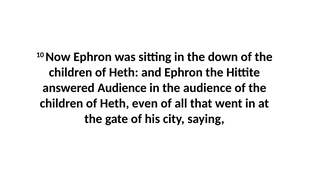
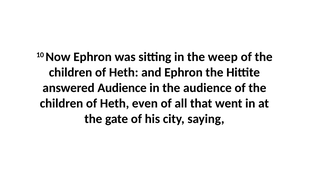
down: down -> weep
